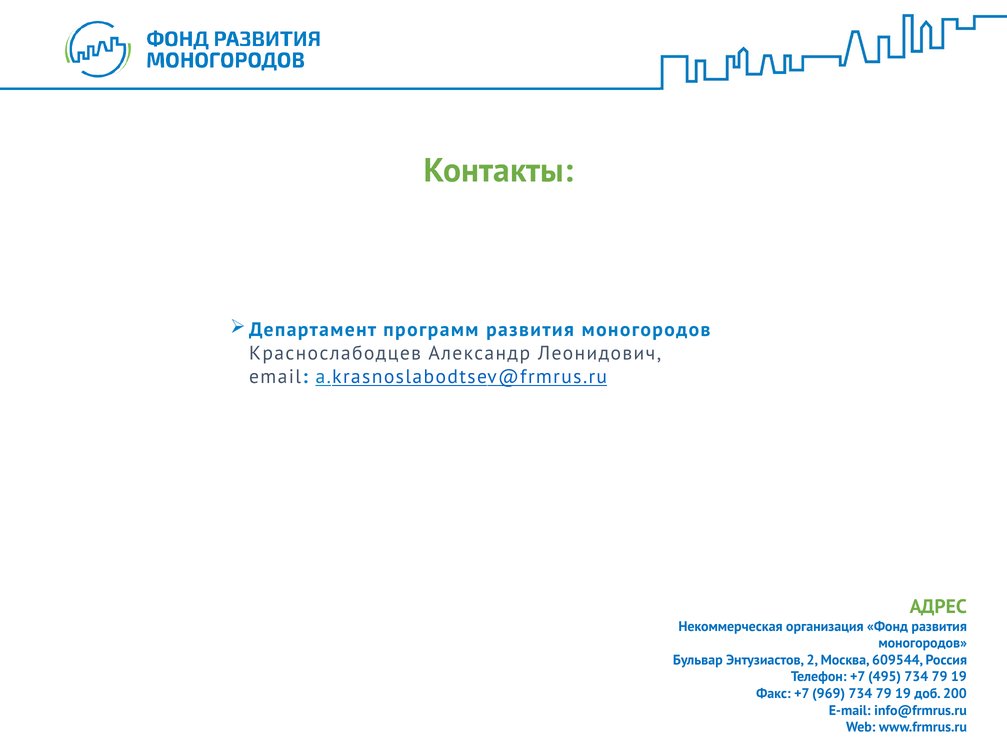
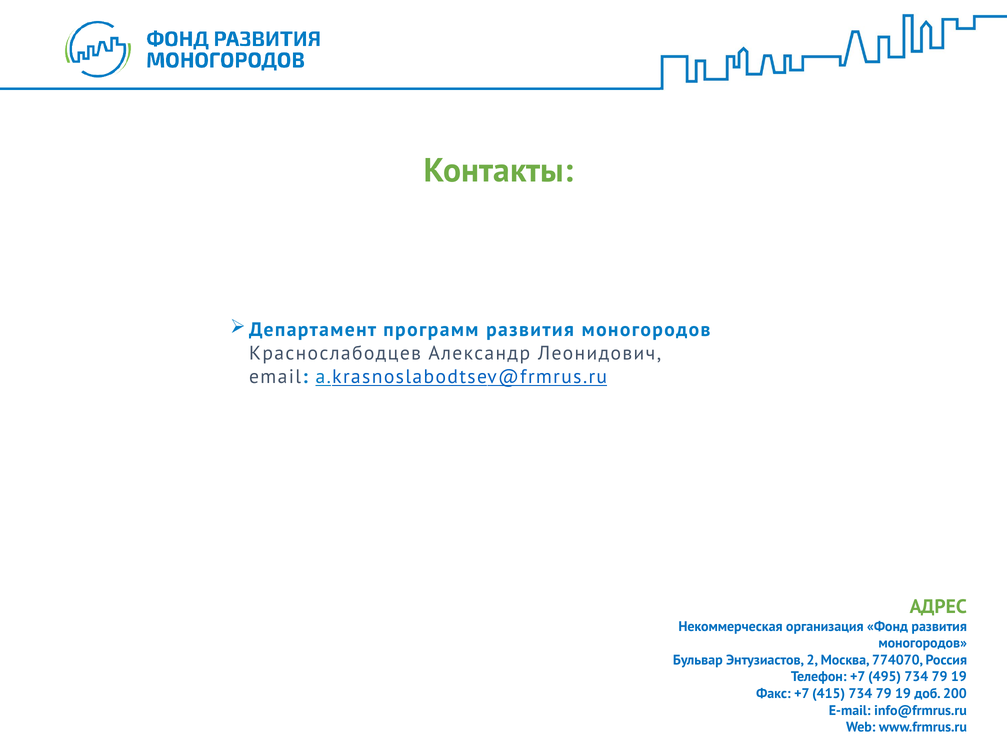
609544: 609544 -> 774070
969: 969 -> 415
